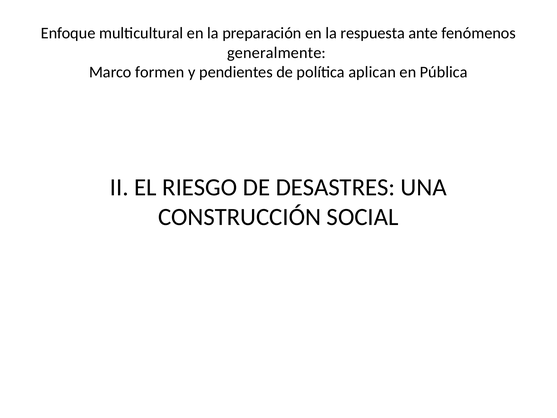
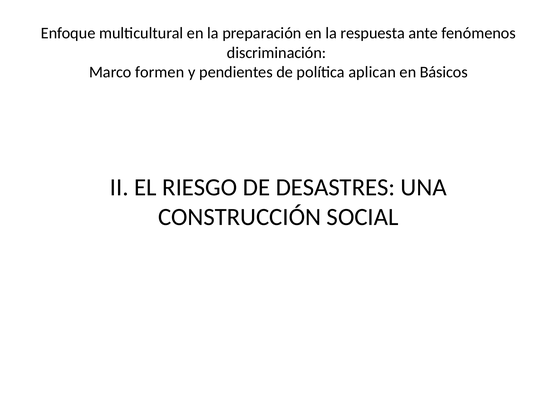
generalmente: generalmente -> discriminación
Pública: Pública -> Básicos
